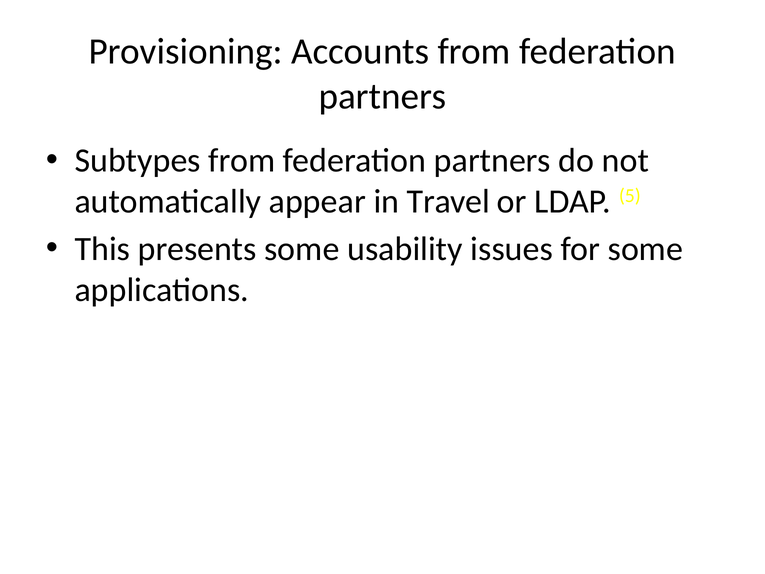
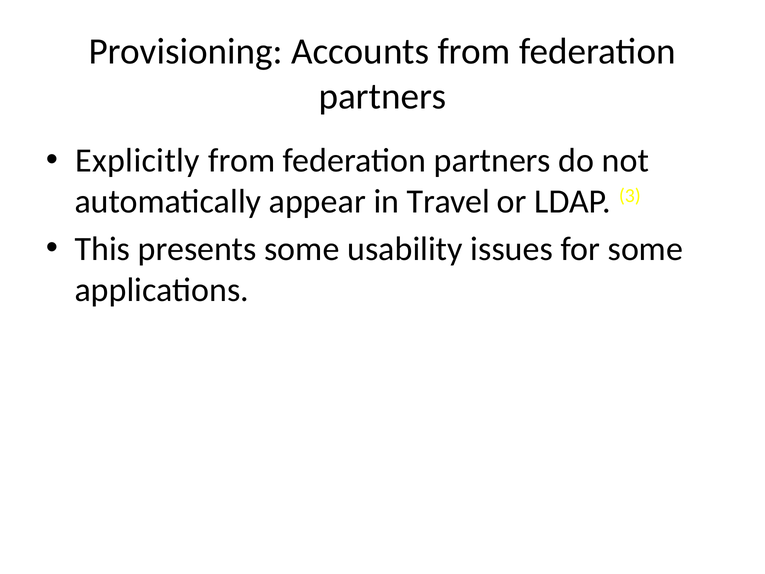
Subtypes: Subtypes -> Explicitly
5: 5 -> 3
